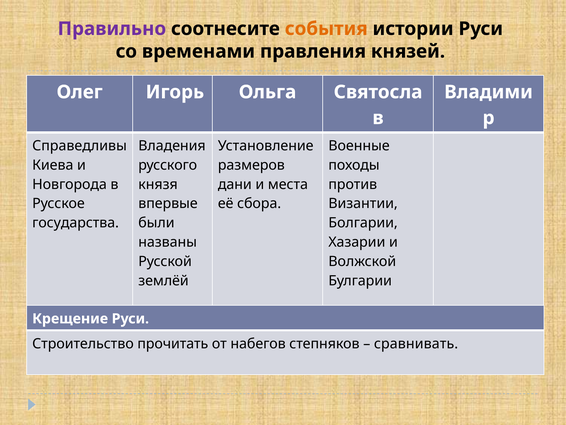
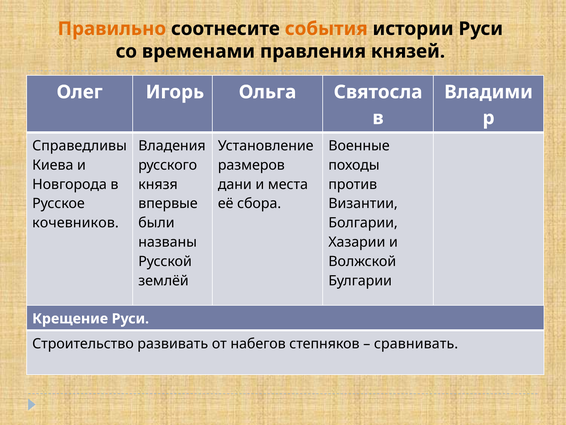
Правильно colour: purple -> orange
государства: государства -> кочевников
прочитать: прочитать -> развивать
